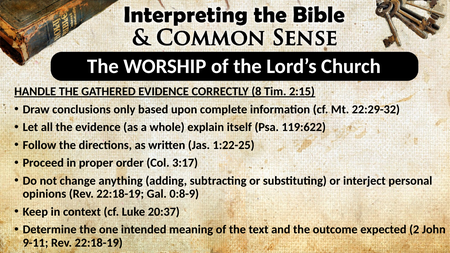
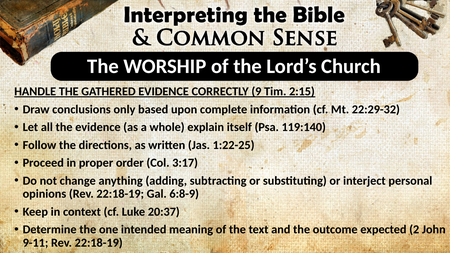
8: 8 -> 9
119:622: 119:622 -> 119:140
0:8-9: 0:8-9 -> 6:8-9
